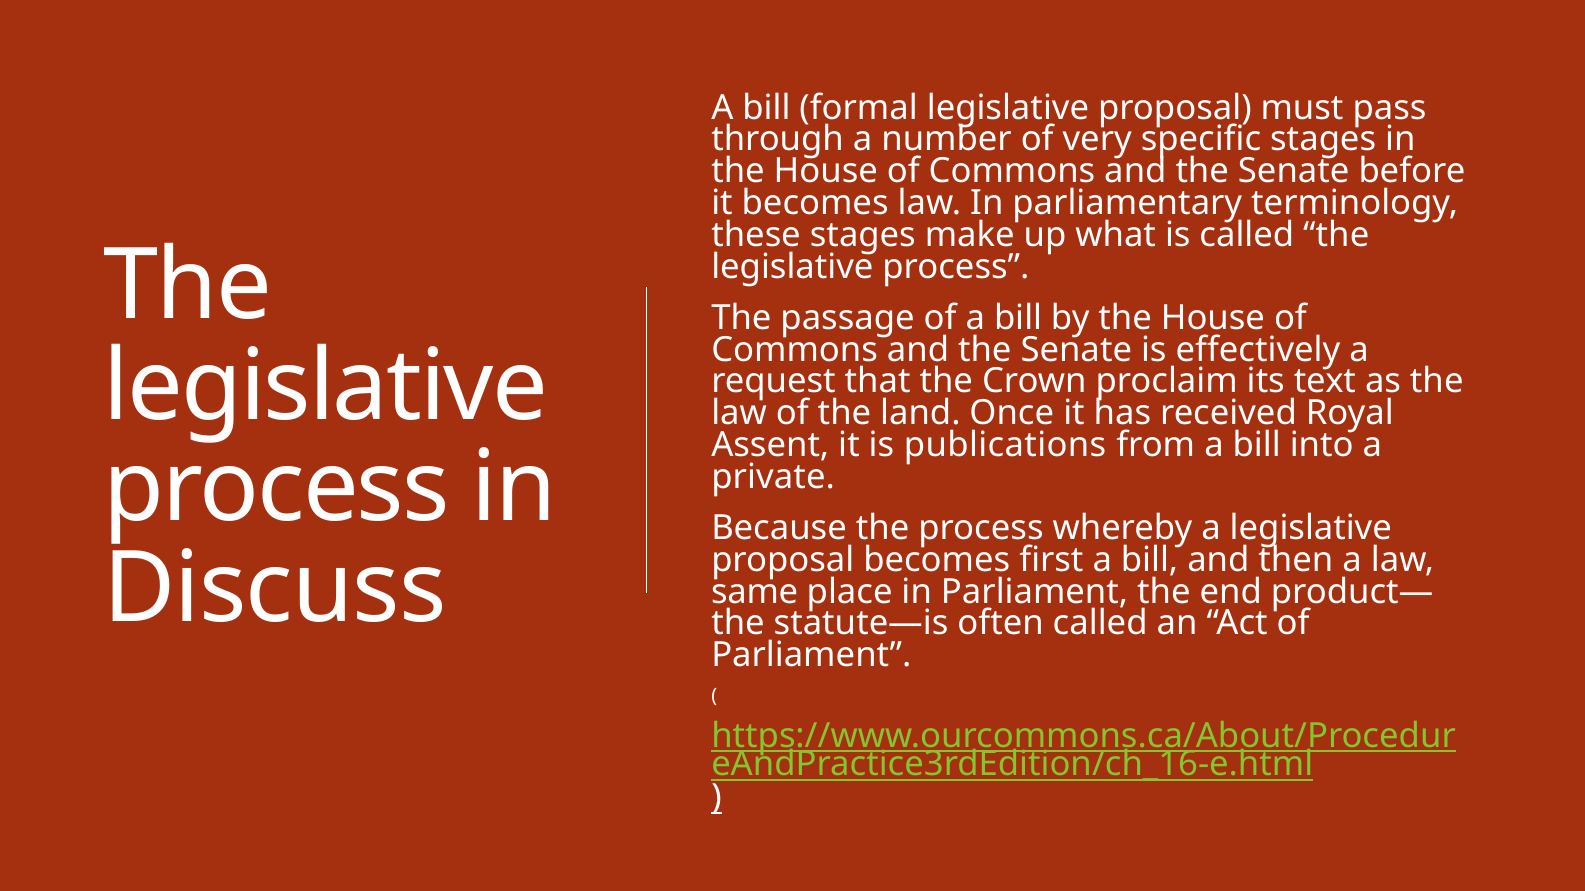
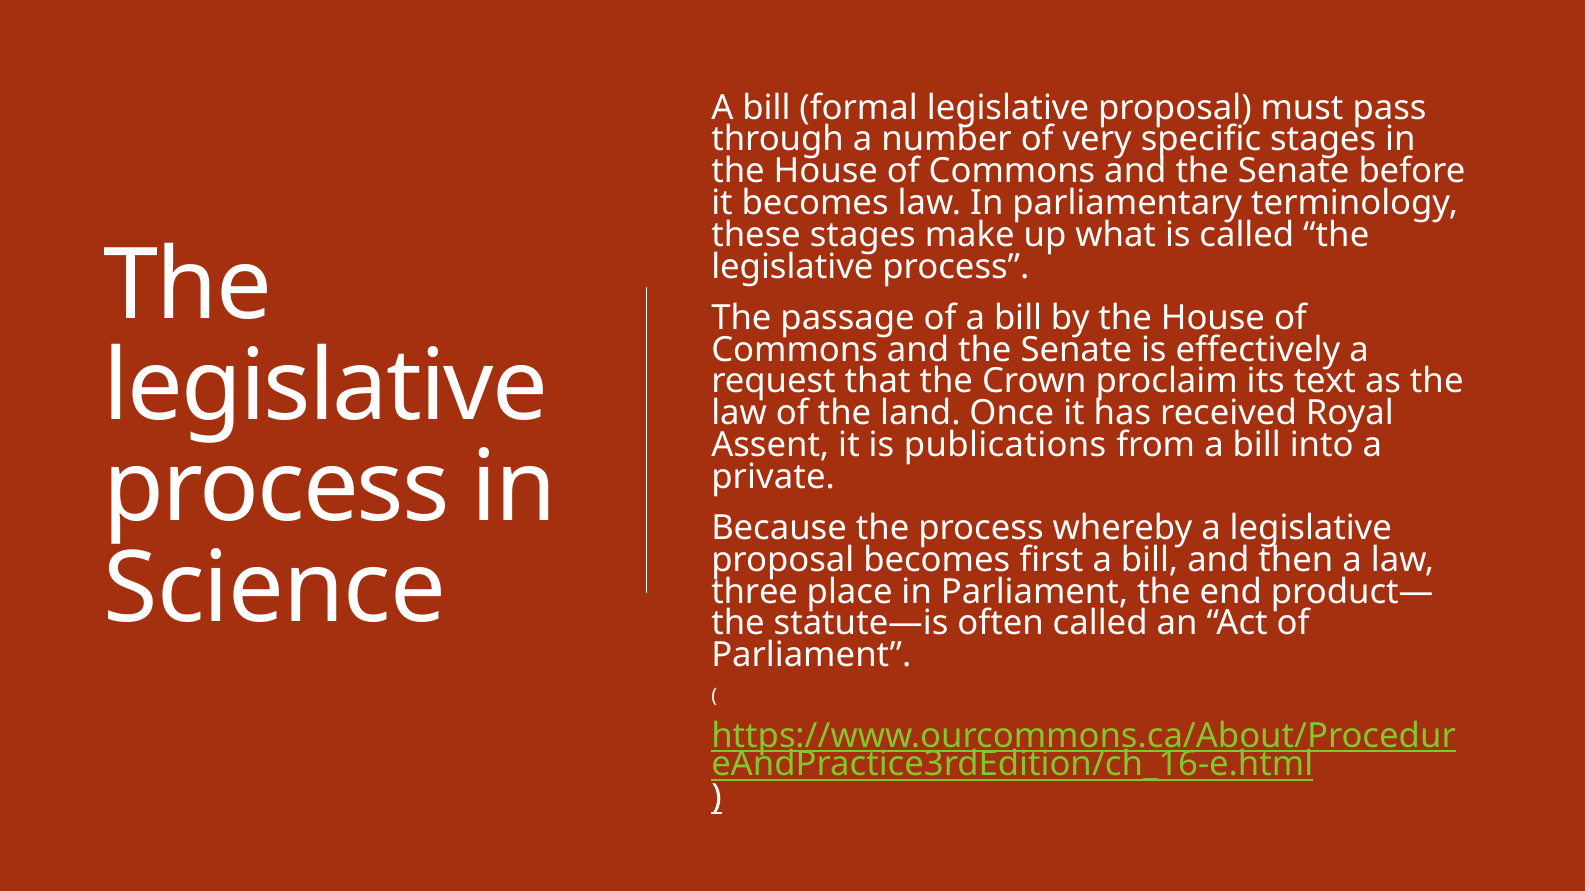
Discuss: Discuss -> Science
same: same -> three
